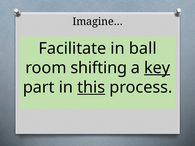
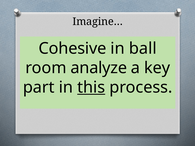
Facilitate: Facilitate -> Cohesive
shifting: shifting -> analyze
key underline: present -> none
